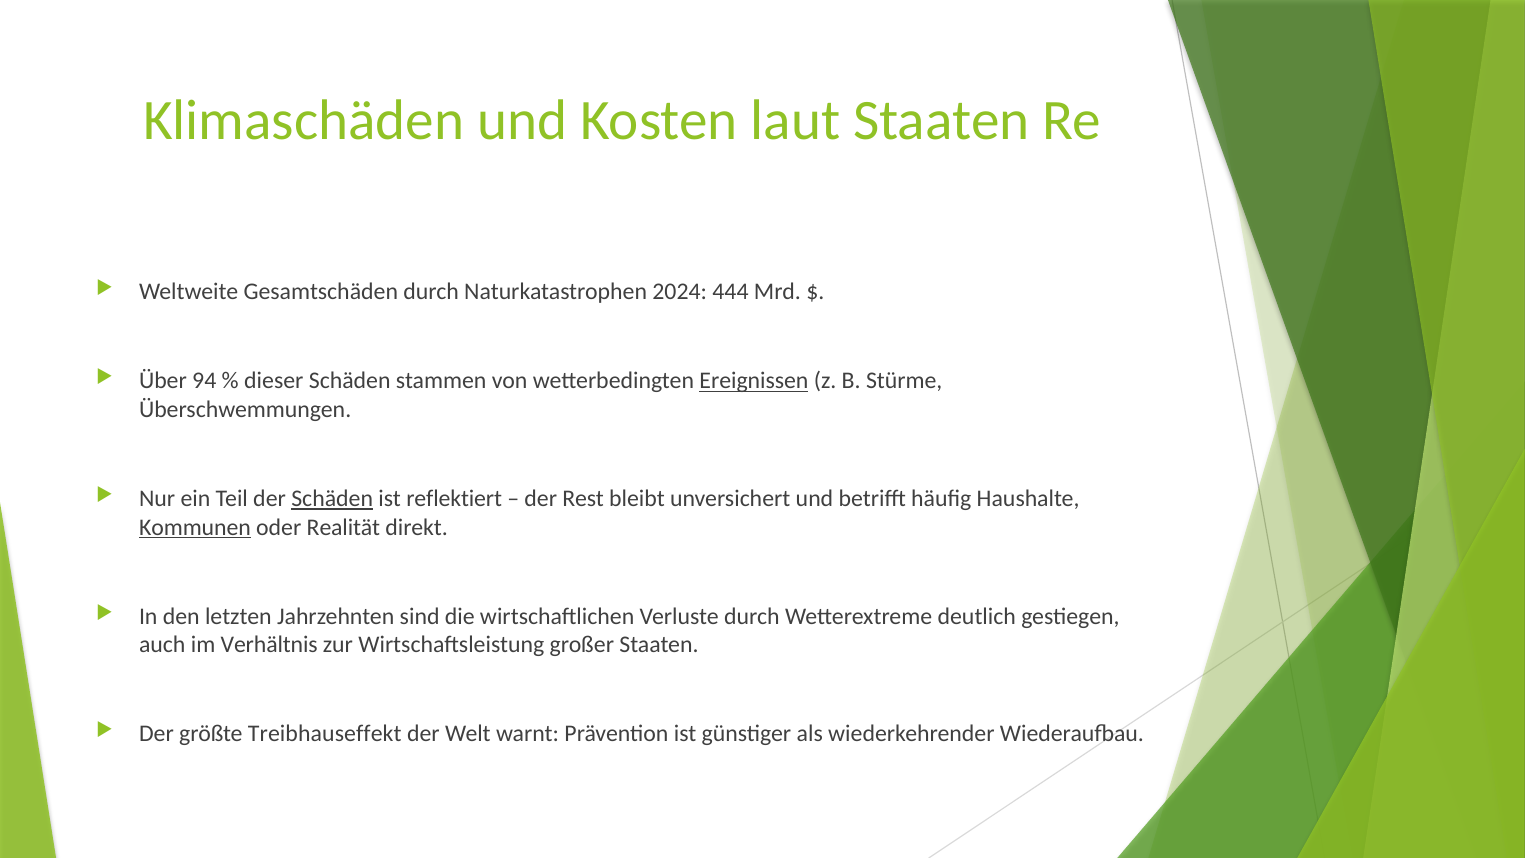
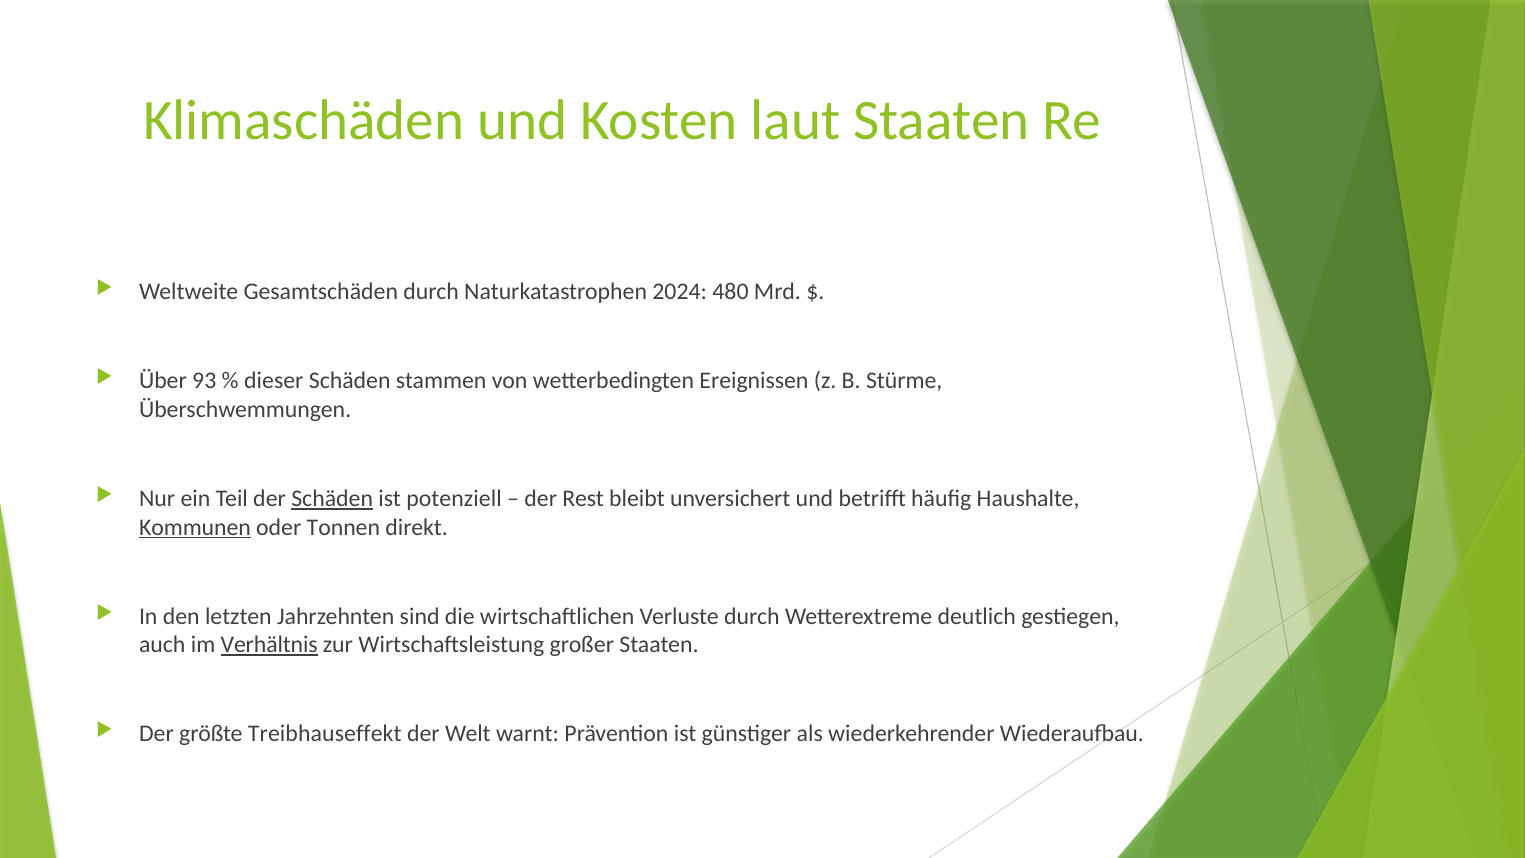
444: 444 -> 480
94: 94 -> 93
Ereignissen underline: present -> none
reflektiert: reflektiert -> potenziell
Realität: Realität -> Tonnen
Verhältnis underline: none -> present
